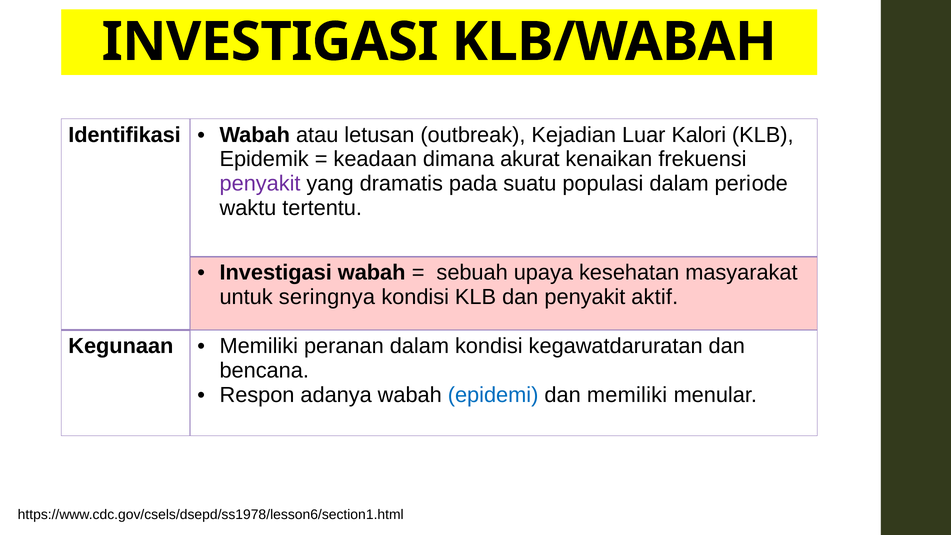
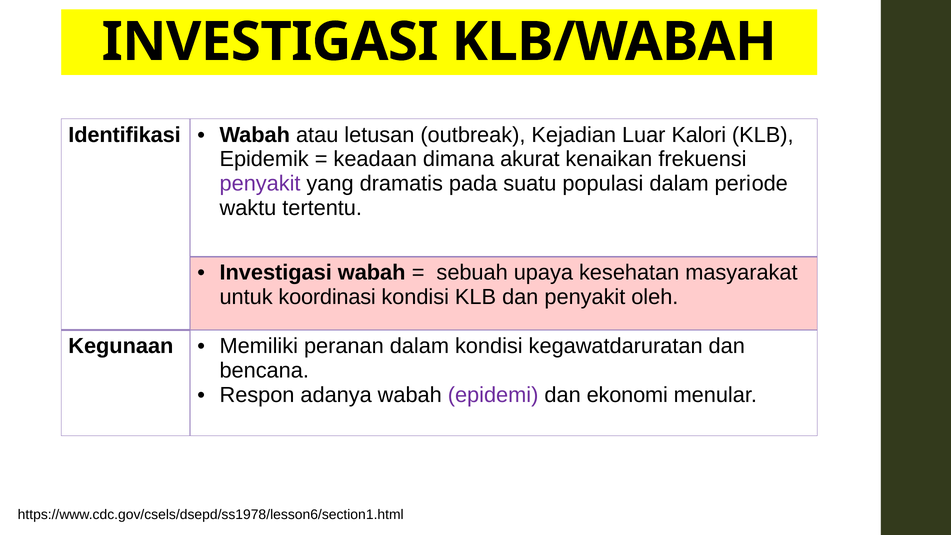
seringnya: seringnya -> koordinasi
aktif: aktif -> oleh
epidemi colour: blue -> purple
dan memiliki: memiliki -> ekonomi
